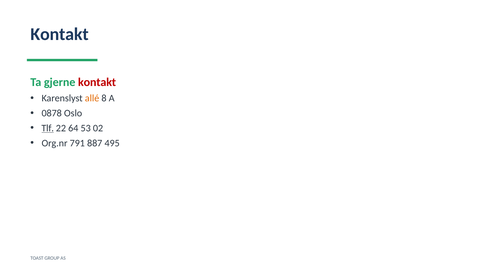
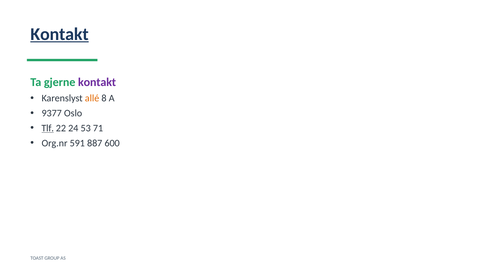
Kontakt at (60, 34) underline: none -> present
kontakt at (97, 82) colour: red -> purple
0878: 0878 -> 9377
64: 64 -> 24
02: 02 -> 71
791: 791 -> 591
495: 495 -> 600
